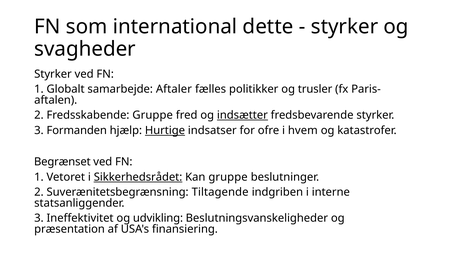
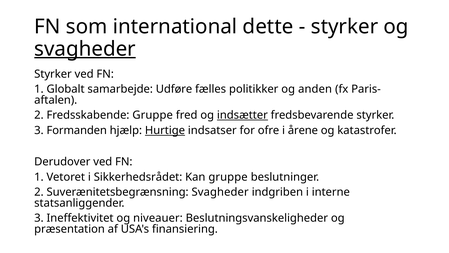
svagheder at (85, 49) underline: none -> present
Aftaler: Aftaler -> Udføre
trusler: trusler -> anden
hvem: hvem -> årene
Begrænset: Begrænset -> Derudover
Sikkerhedsrådet underline: present -> none
Suverænitetsbegrænsning Tiltagende: Tiltagende -> Svagheder
udvikling: udvikling -> niveauer
